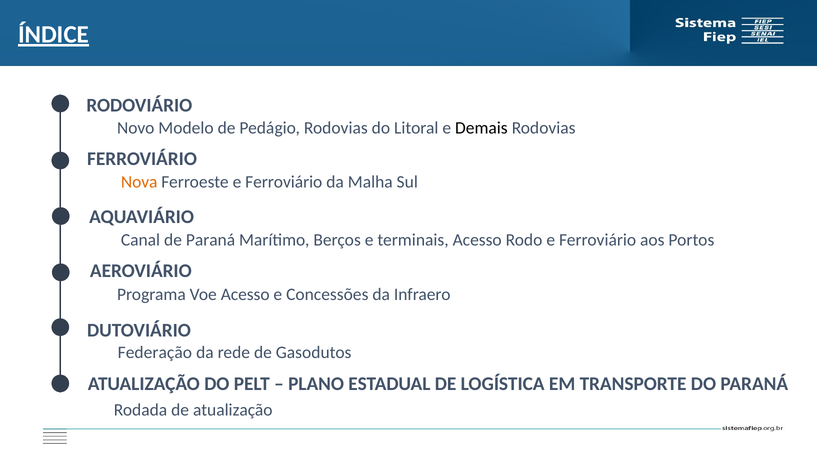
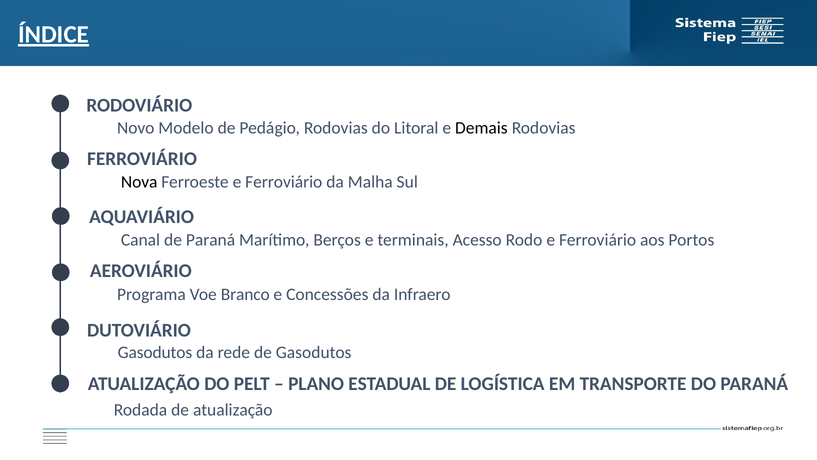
Nova colour: orange -> black
Voe Acesso: Acesso -> Branco
Federação at (155, 352): Federação -> Gasodutos
